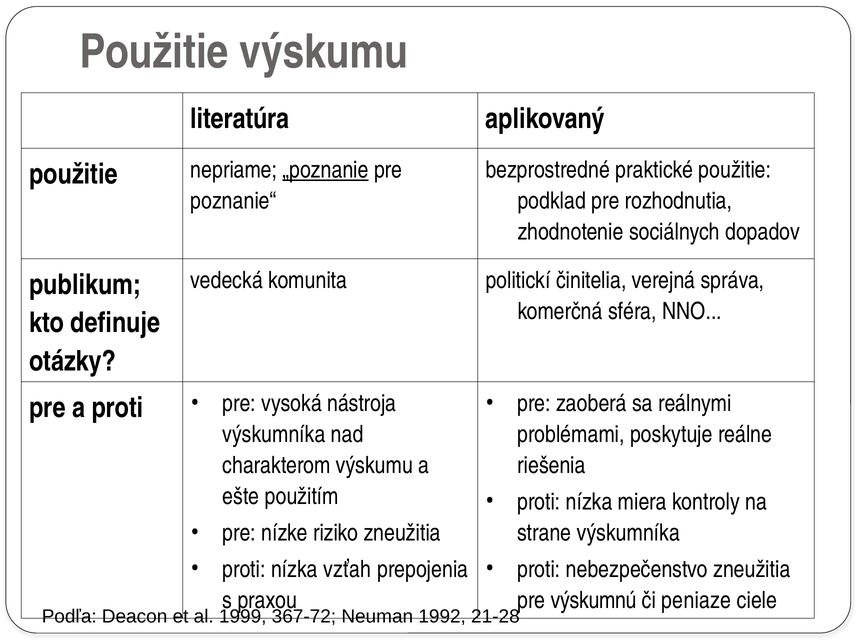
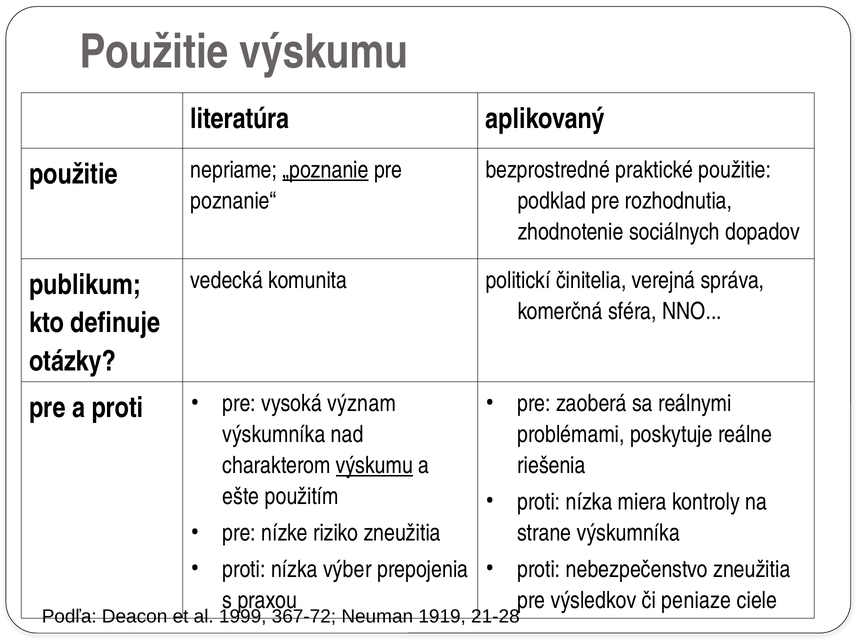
nástroja: nástroja -> význam
výskumu at (374, 466) underline: none -> present
vzťah: vzťah -> výber
výskumnú: výskumnú -> výsledkov
1992: 1992 -> 1919
